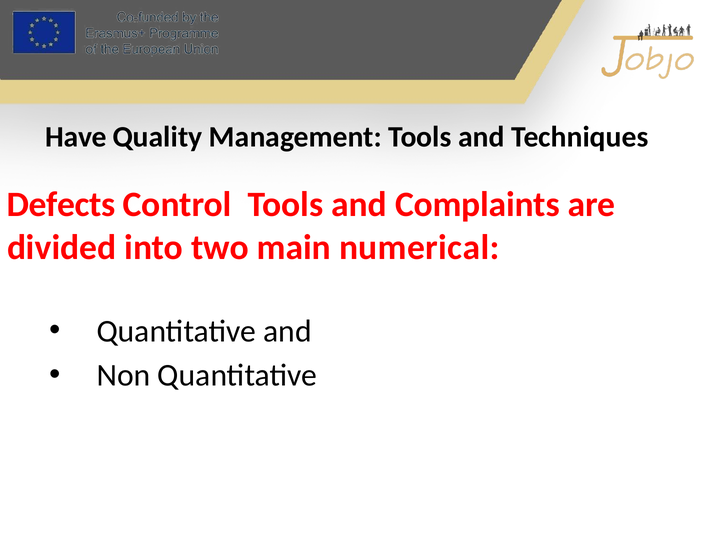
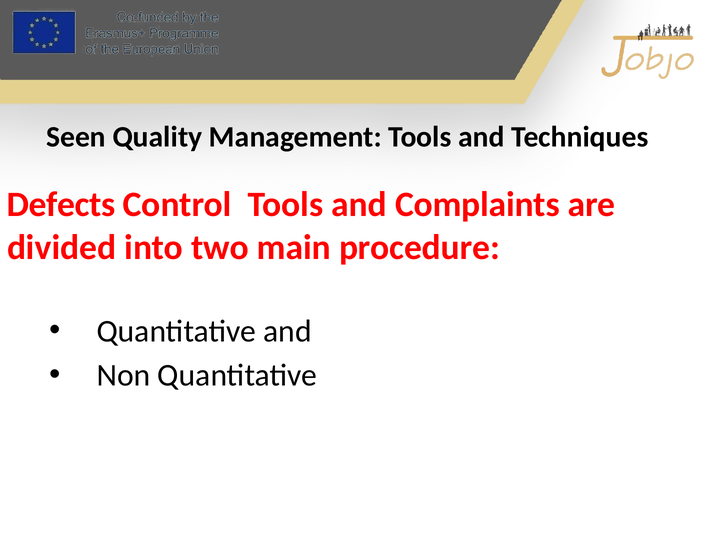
Have: Have -> Seen
numerical: numerical -> procedure
